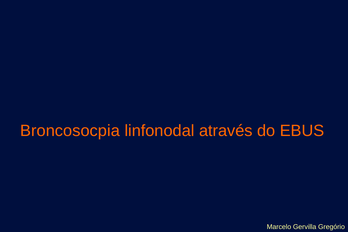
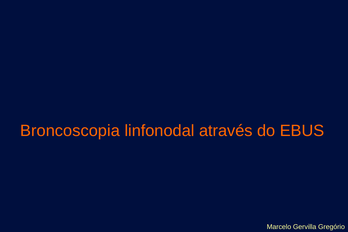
Broncosocpia: Broncosocpia -> Broncoscopia
